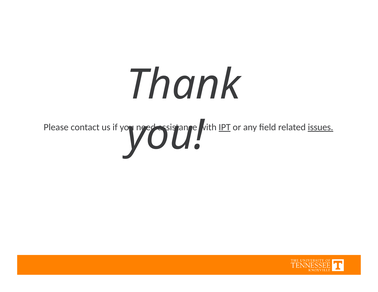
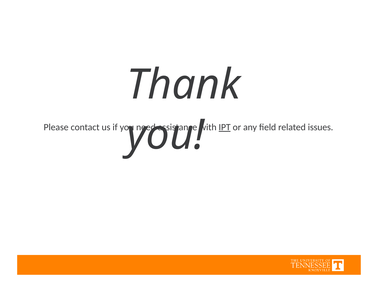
issues underline: present -> none
